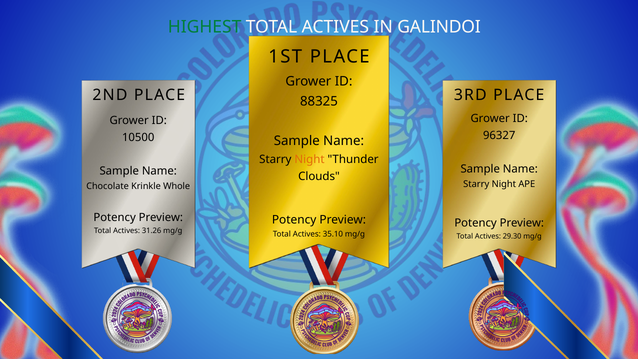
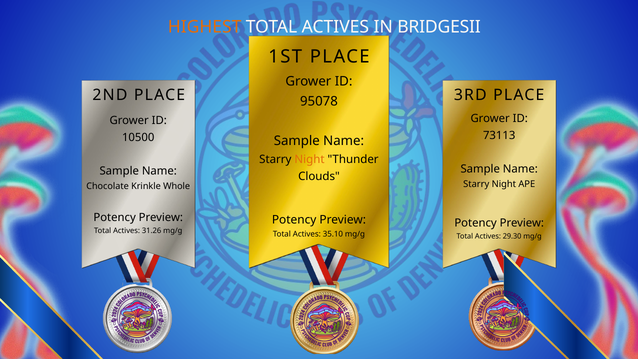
HIGHEST colour: green -> orange
GALINDOI: GALINDOI -> BRIDGESII
88325: 88325 -> 95078
96327: 96327 -> 73113
